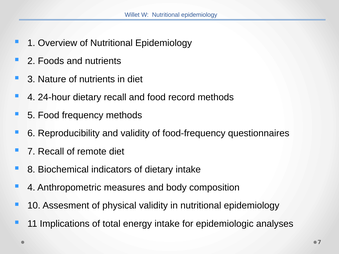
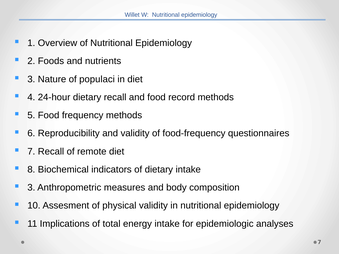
of nutrients: nutrients -> populaci
4 at (31, 188): 4 -> 3
